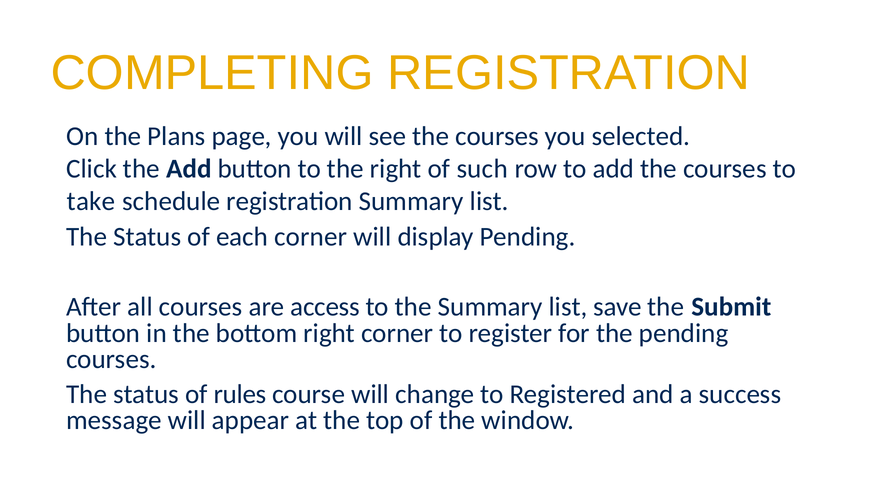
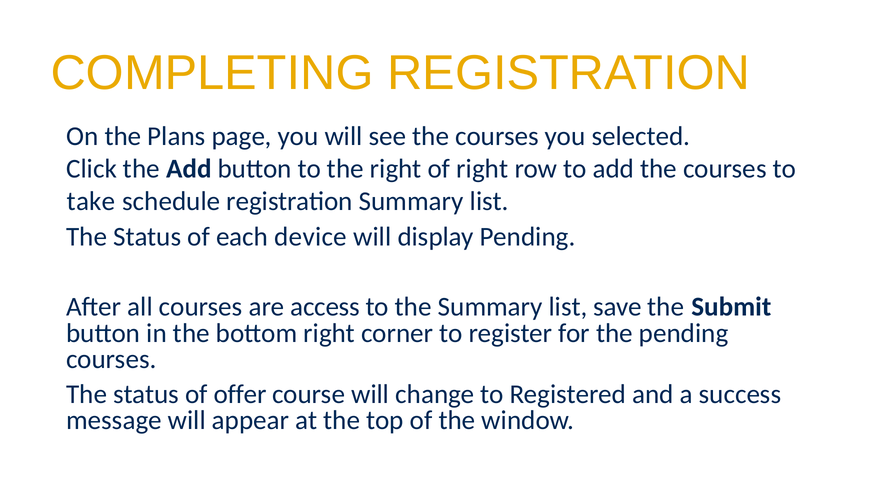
of such: such -> right
each corner: corner -> device
rules: rules -> offer
